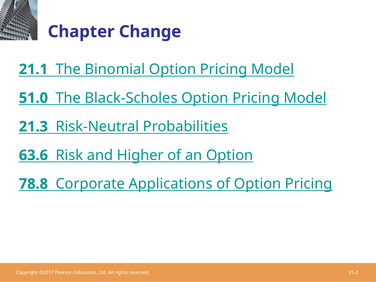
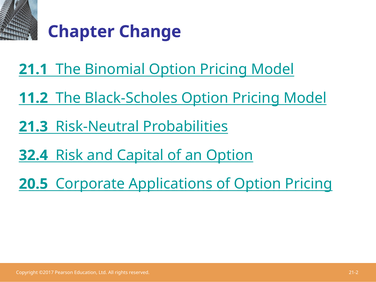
51.0: 51.0 -> 11.2
63.6: 63.6 -> 32.4
Higher: Higher -> Capital
78.8: 78.8 -> 20.5
